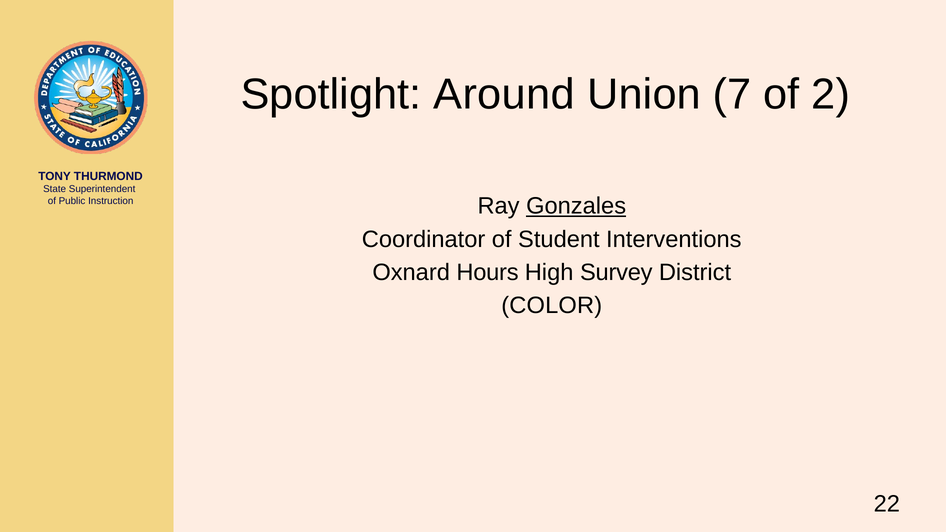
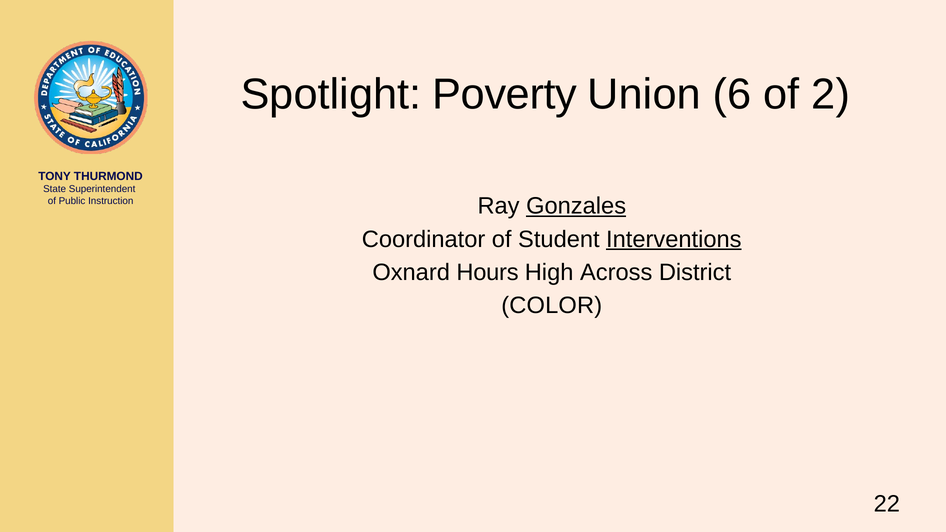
Around: Around -> Poverty
7: 7 -> 6
Interventions underline: none -> present
Survey: Survey -> Across
